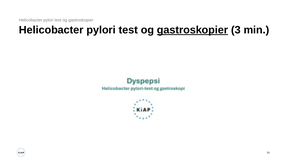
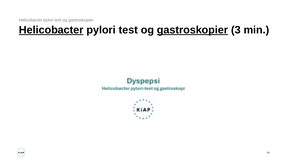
Helicobacter at (51, 30) underline: none -> present
